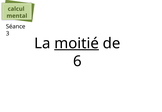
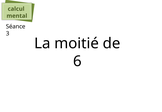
moitié underline: present -> none
